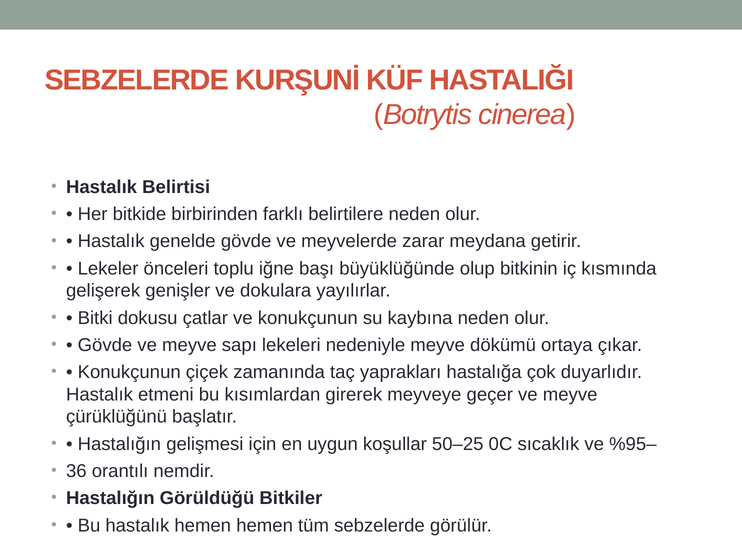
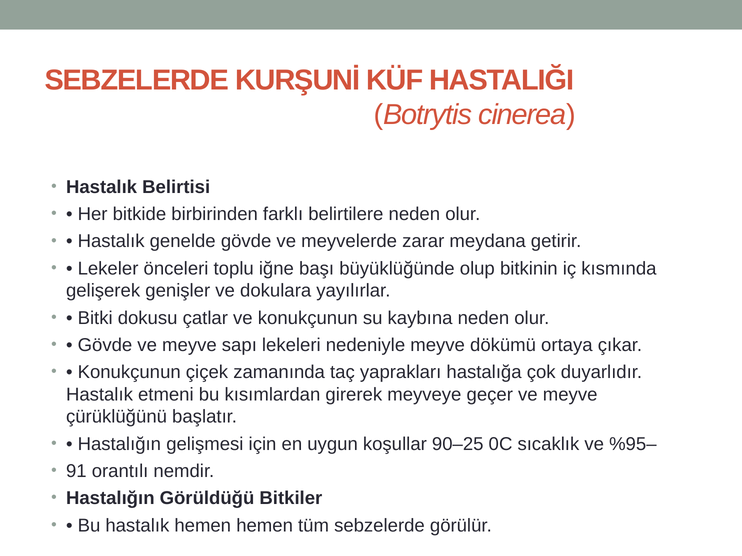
50–25: 50–25 -> 90–25
36: 36 -> 91
